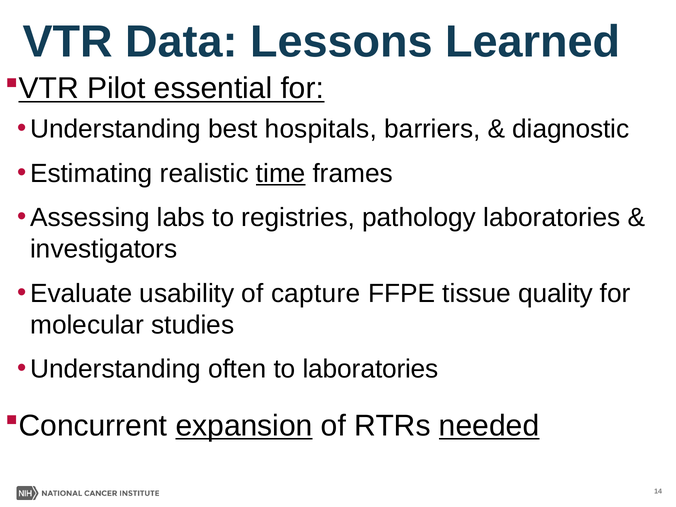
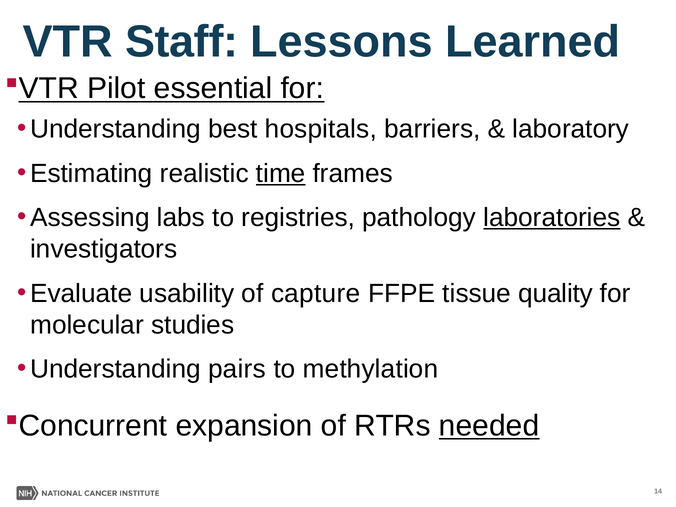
Data: Data -> Staff
diagnostic: diagnostic -> laboratory
laboratories at (552, 218) underline: none -> present
often: often -> pairs
to laboratories: laboratories -> methylation
expansion underline: present -> none
